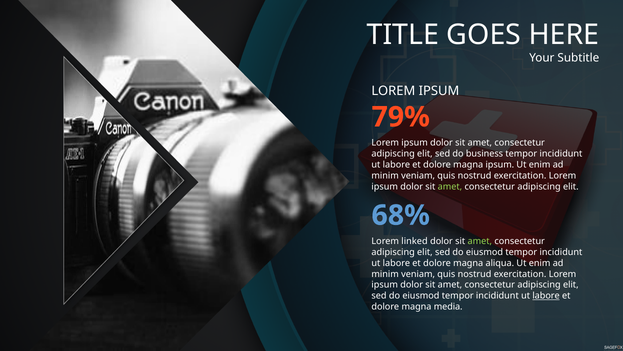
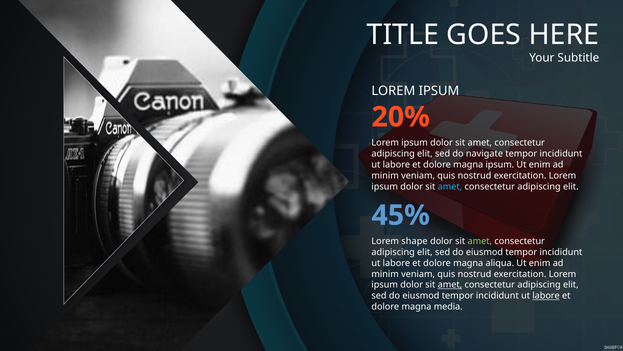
79%: 79% -> 20%
business: business -> navigate
amet at (450, 186) colour: light green -> light blue
68%: 68% -> 45%
linked: linked -> shape
amet at (450, 285) underline: none -> present
